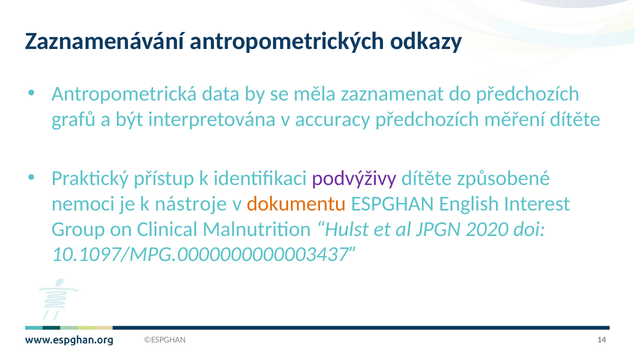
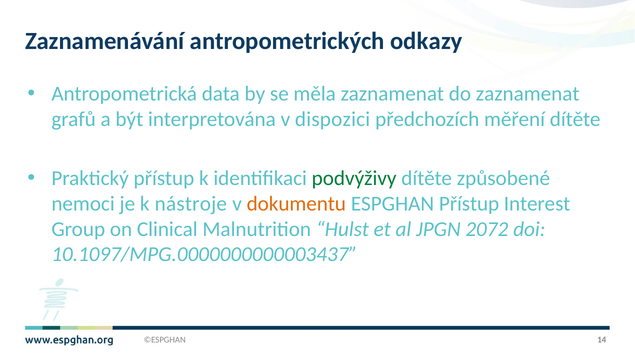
do předchozích: předchozích -> zaznamenat
accuracy: accuracy -> dispozici
podvýživy colour: purple -> green
ESPGHAN English: English -> Přístup
2020: 2020 -> 2072
